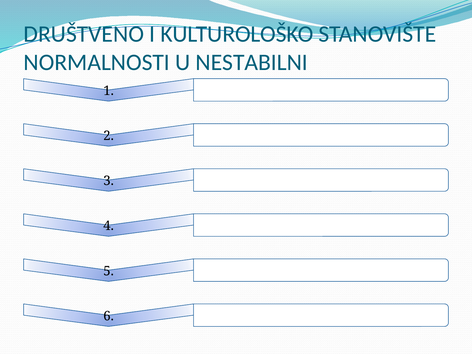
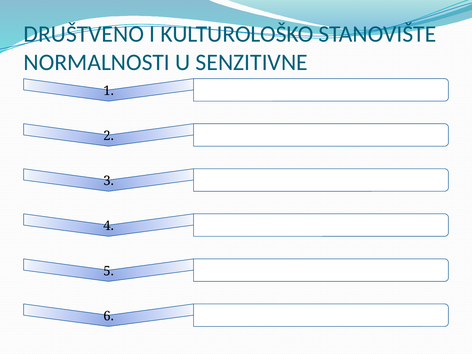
NESTABILNI: NESTABILNI -> SENZITIVNE
